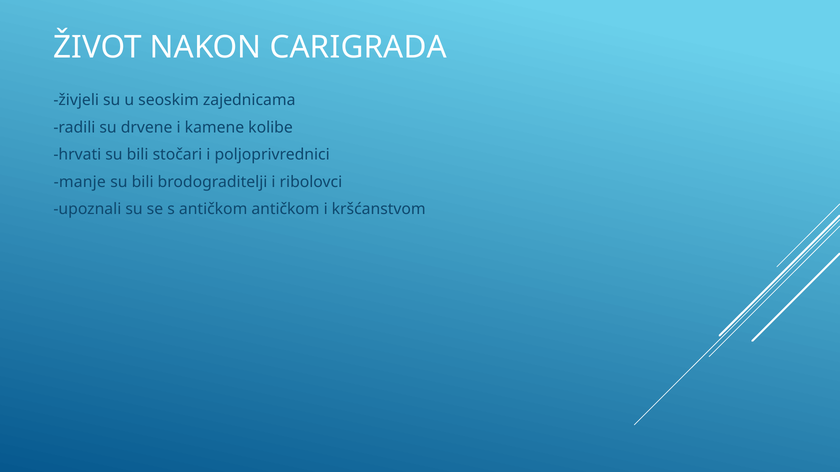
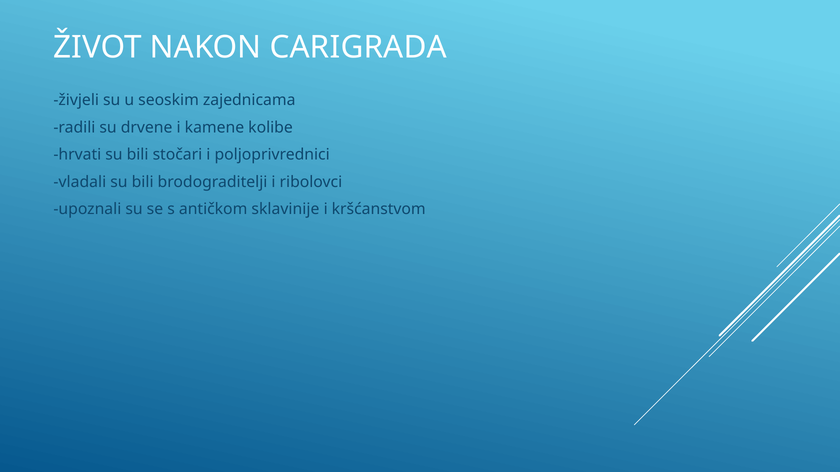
manje: manje -> vladali
antičkom antičkom: antičkom -> sklavinije
